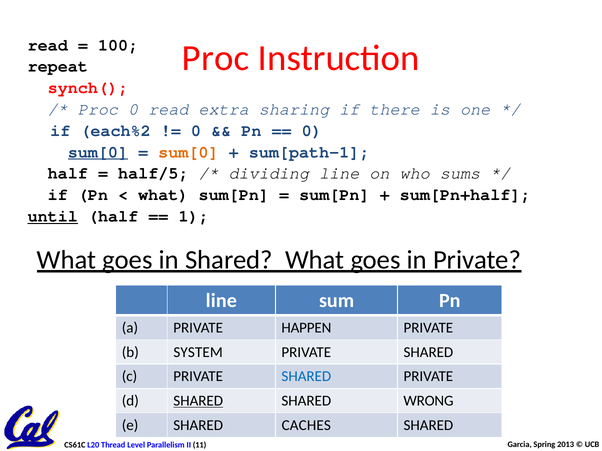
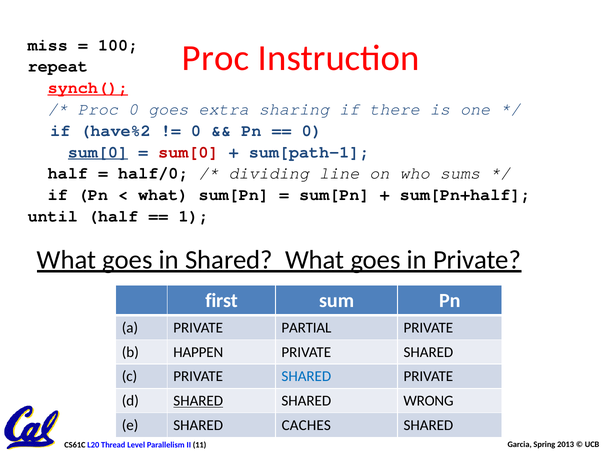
read at (48, 45): read -> miss
synch( underline: none -> present
0 read: read -> goes
each%2: each%2 -> have%2
sum[0 at (188, 152) colour: orange -> red
half/5: half/5 -> half/0
until underline: present -> none
line at (221, 301): line -> first
HAPPEN: HAPPEN -> PARTIAL
SYSTEM: SYSTEM -> HAPPEN
